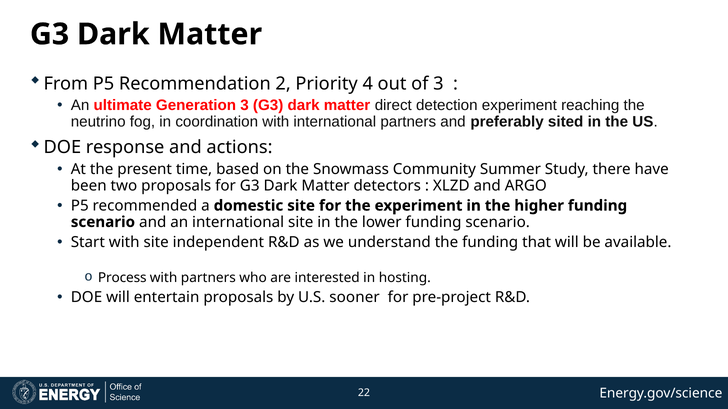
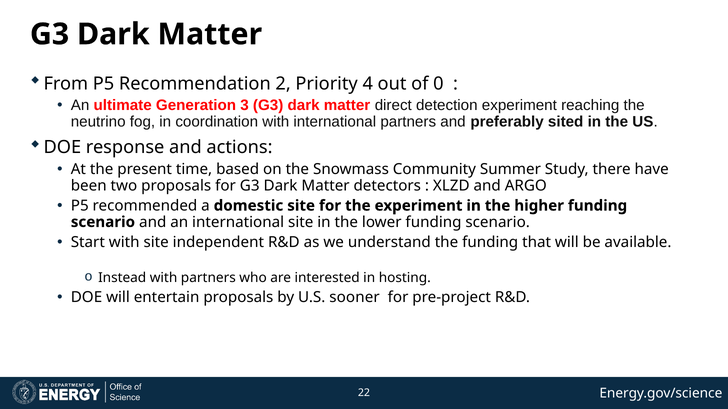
of 3: 3 -> 0
Process: Process -> Instead
